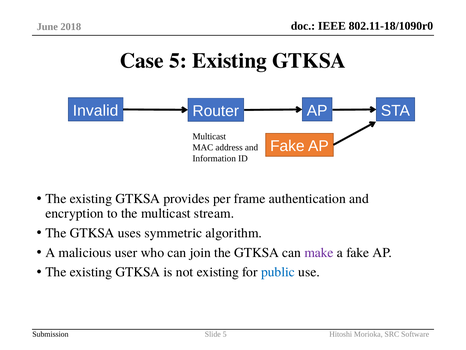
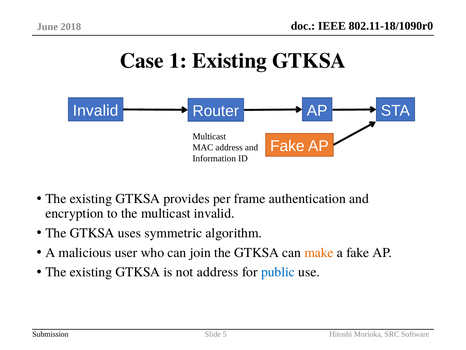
Case 5: 5 -> 1
multicast stream: stream -> invalid
make colour: purple -> orange
not existing: existing -> address
